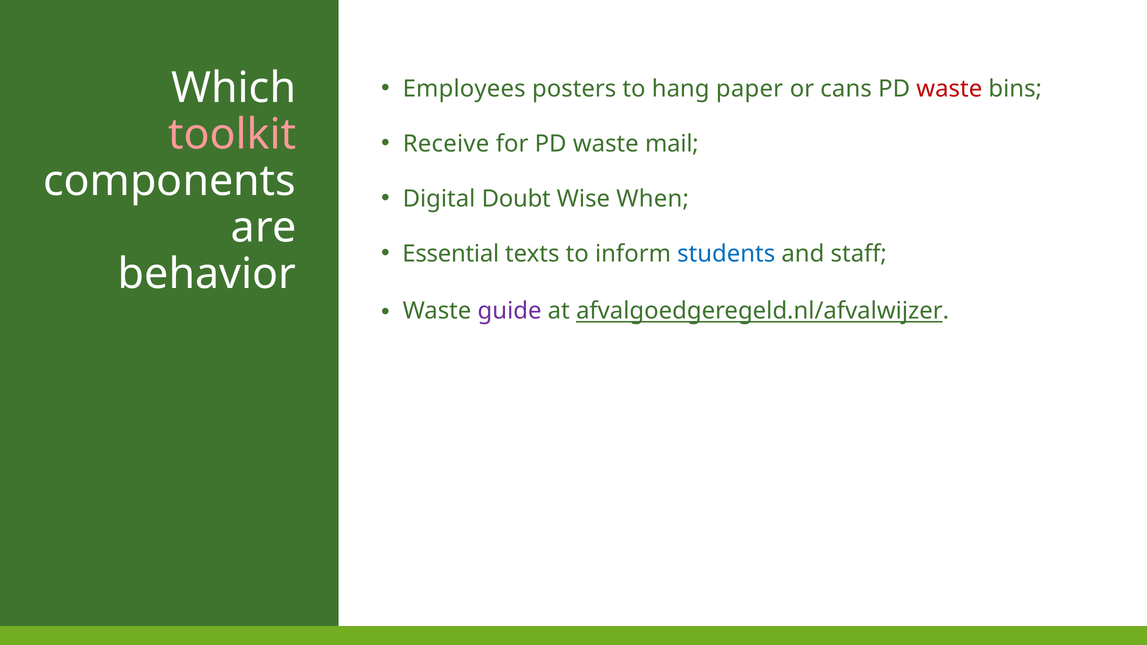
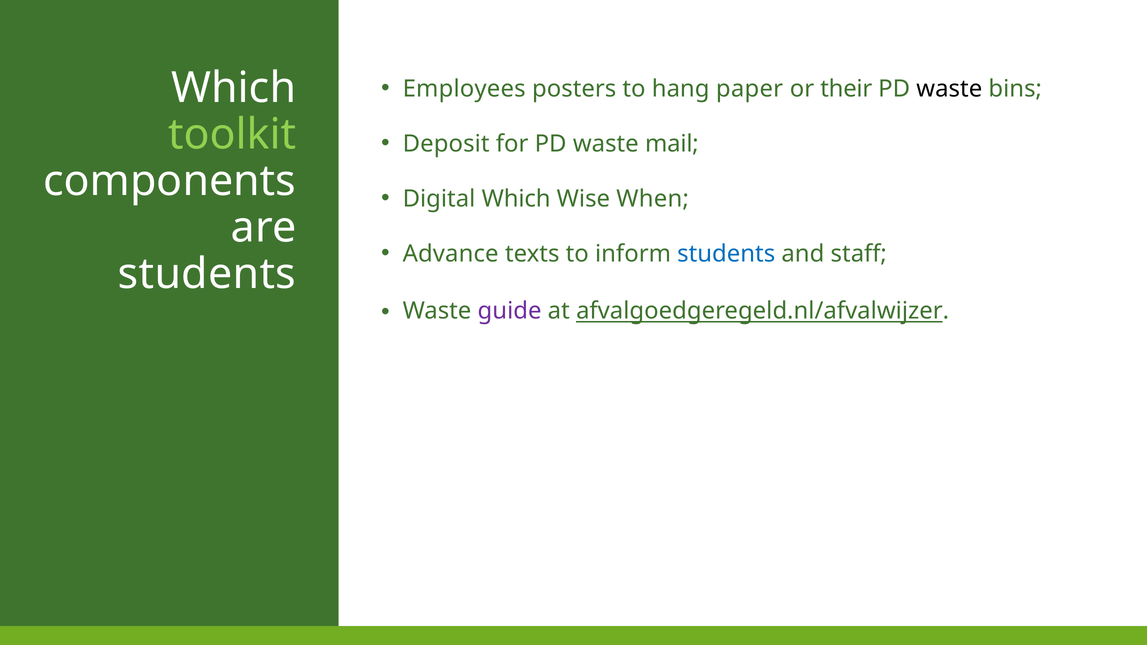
cans: cans -> their
waste at (949, 89) colour: red -> black
toolkit colour: pink -> light green
Receive: Receive -> Deposit
Digital Doubt: Doubt -> Which
Essential: Essential -> Advance
behavior at (207, 274): behavior -> students
